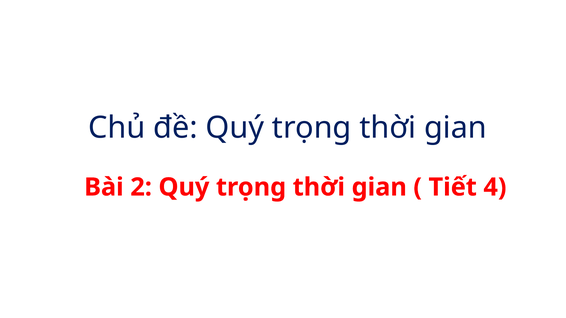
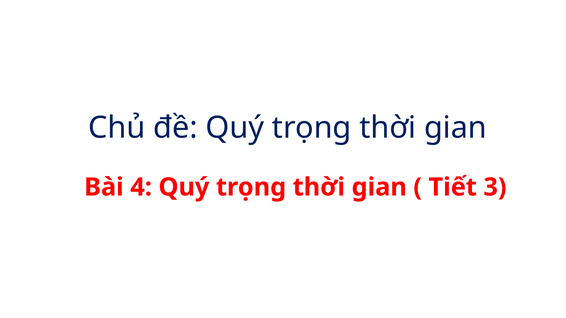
2: 2 -> 4
4: 4 -> 3
